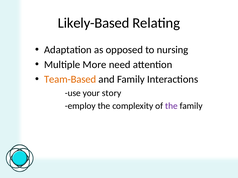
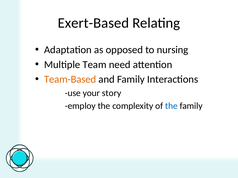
Likely-Based: Likely-Based -> Exert-Based
More: More -> Team
the at (171, 106) colour: purple -> blue
